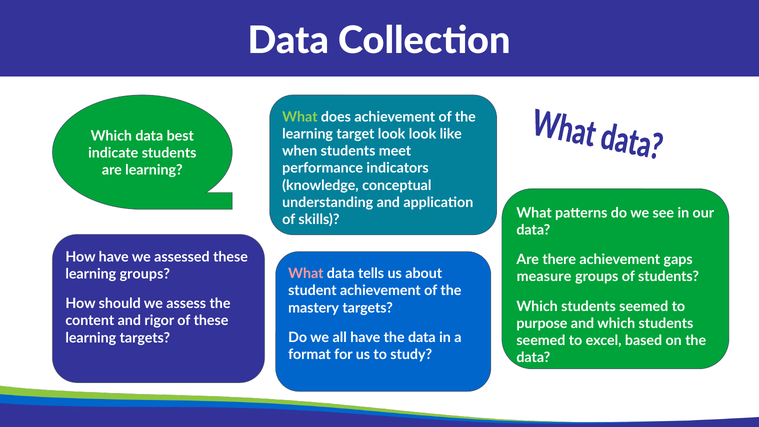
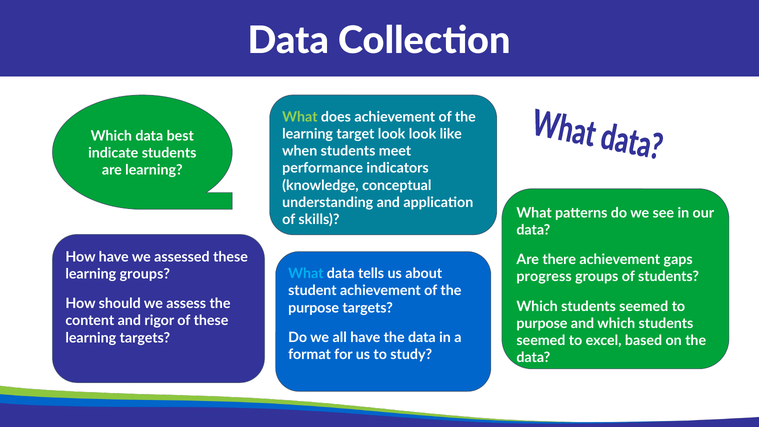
What at (306, 274) colour: pink -> light blue
measure: measure -> progress
mastery at (314, 308): mastery -> purpose
